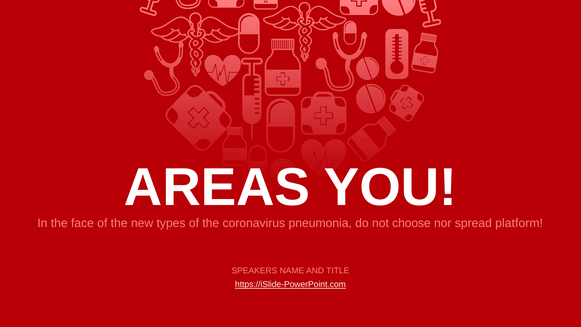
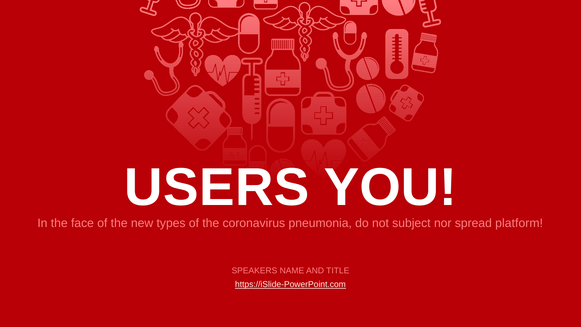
AREAS: AREAS -> USERS
choose: choose -> subject
